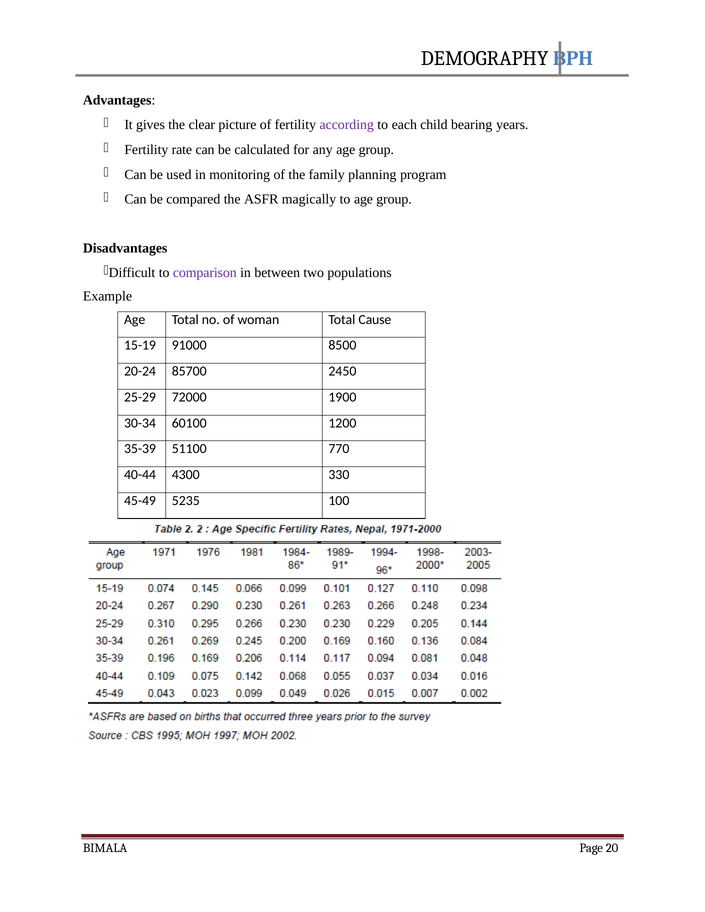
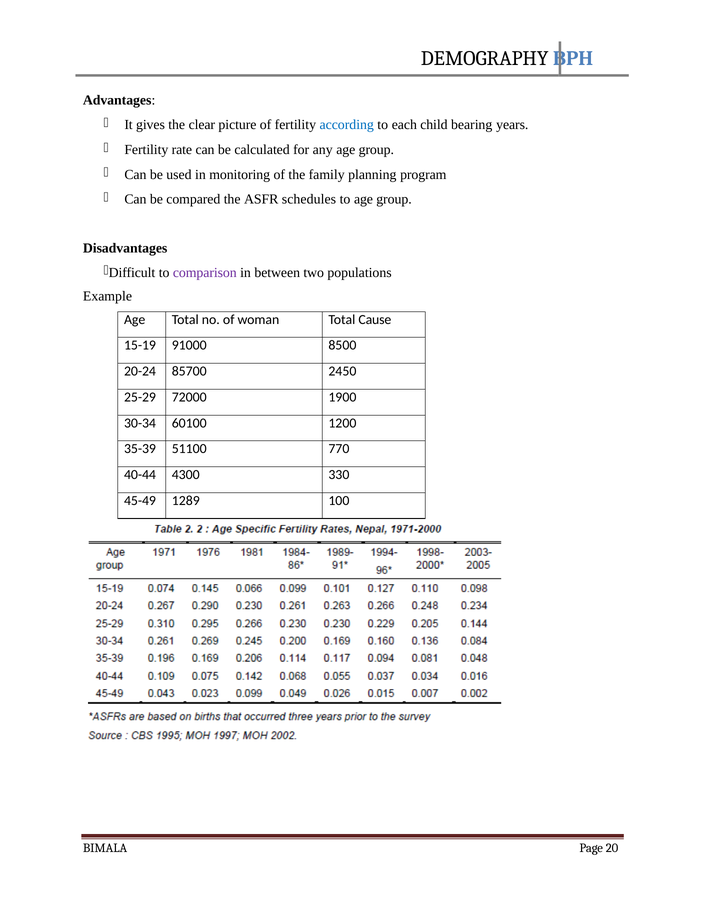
according colour: purple -> blue
magically: magically -> schedules
5235: 5235 -> 1289
